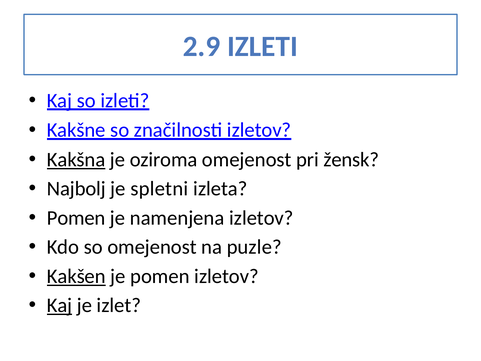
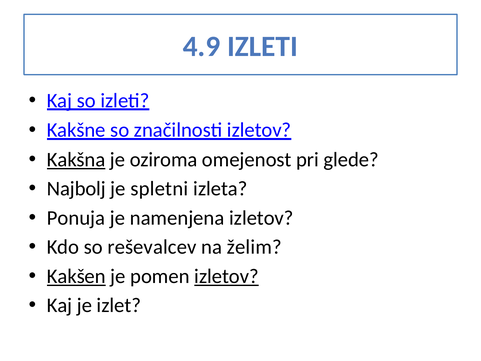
2.9: 2.9 -> 4.9
žensk: žensk -> glede
Pomen at (76, 218): Pomen -> Ponuja
so omejenost: omejenost -> reševalcev
puzle: puzle -> želim
izletov at (226, 276) underline: none -> present
Kaj at (60, 305) underline: present -> none
